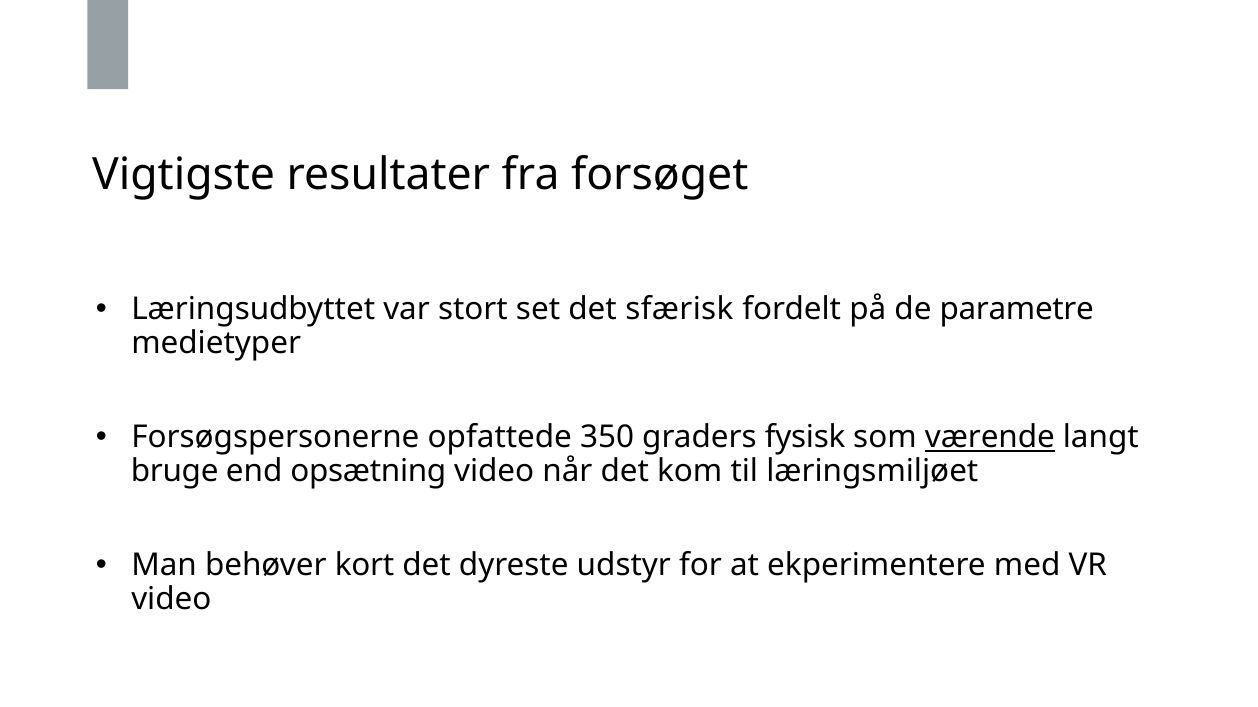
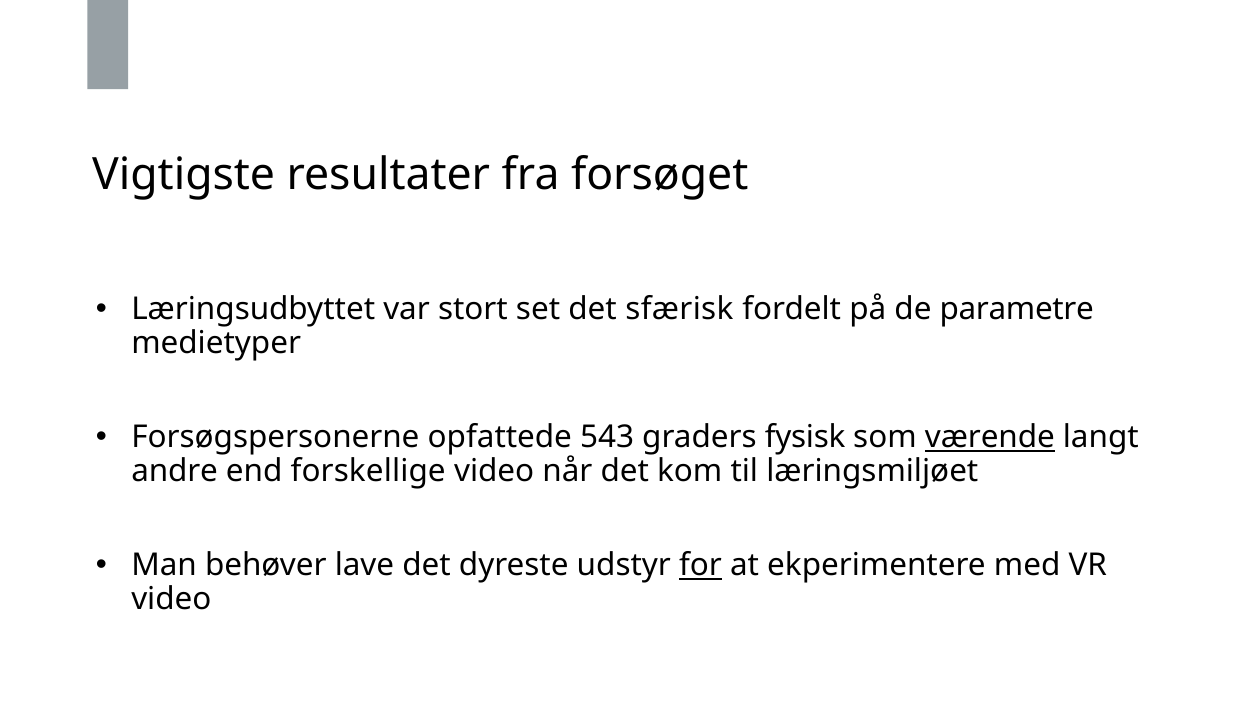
350: 350 -> 543
bruge: bruge -> andre
opsætning: opsætning -> forskellige
kort: kort -> lave
for underline: none -> present
